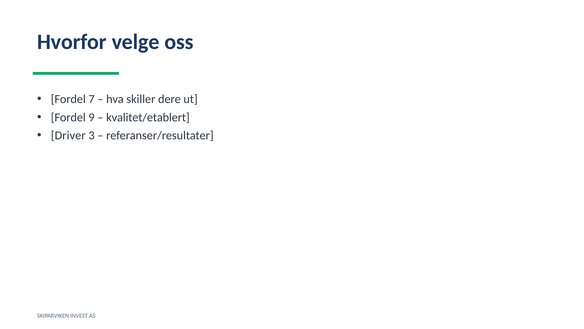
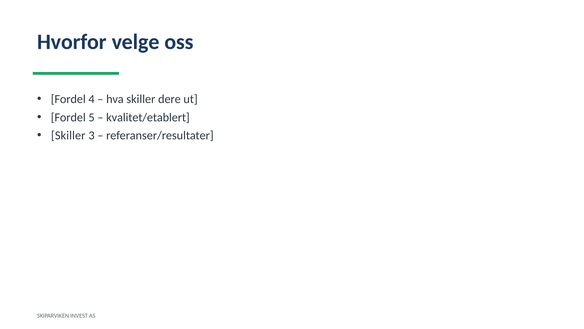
7: 7 -> 4
9: 9 -> 5
Driver at (68, 135): Driver -> Skiller
